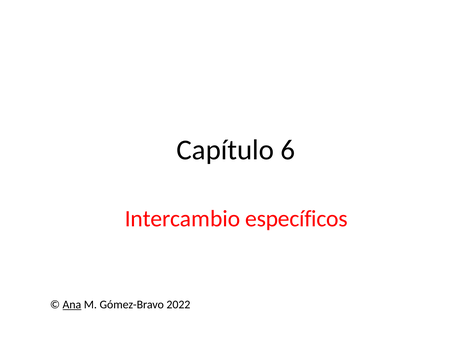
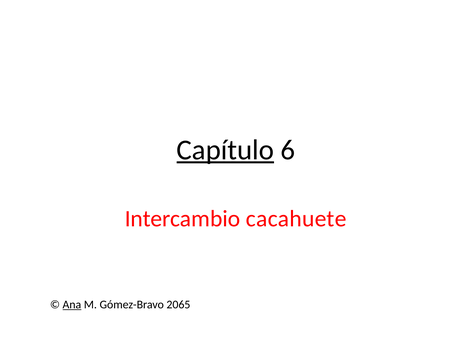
Capítulo underline: none -> present
específicos: específicos -> cacahuete
2022: 2022 -> 2065
